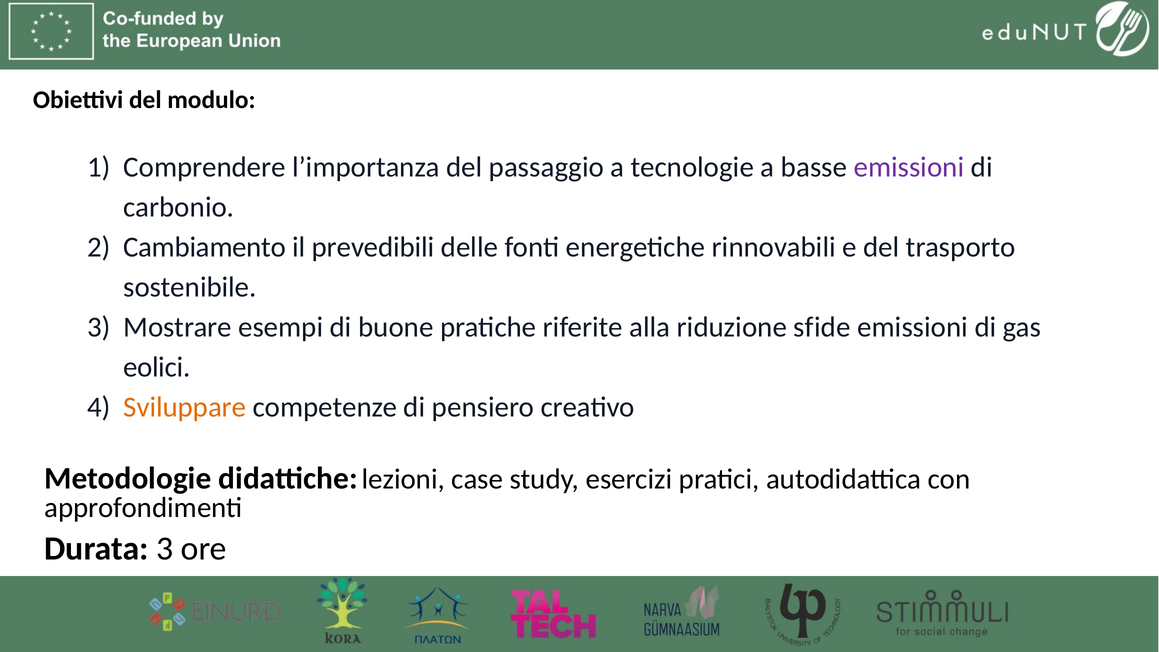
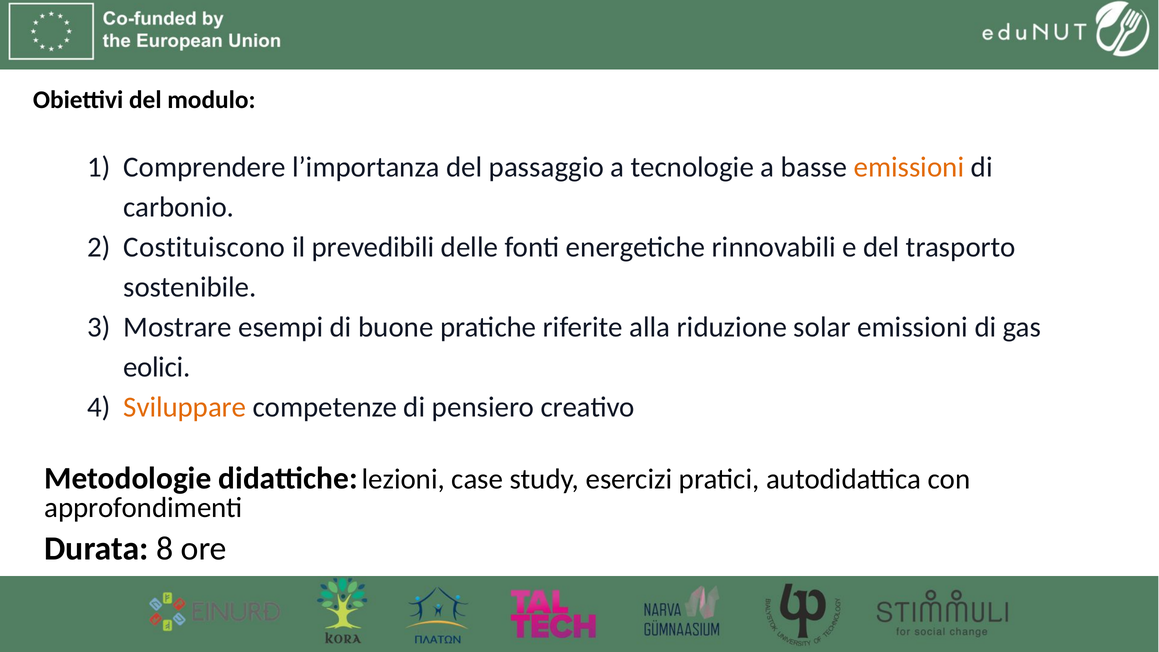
emissioni at (909, 167) colour: purple -> orange
Cambiamento: Cambiamento -> Costituiscono
sfide: sfide -> solar
Durata 3: 3 -> 8
